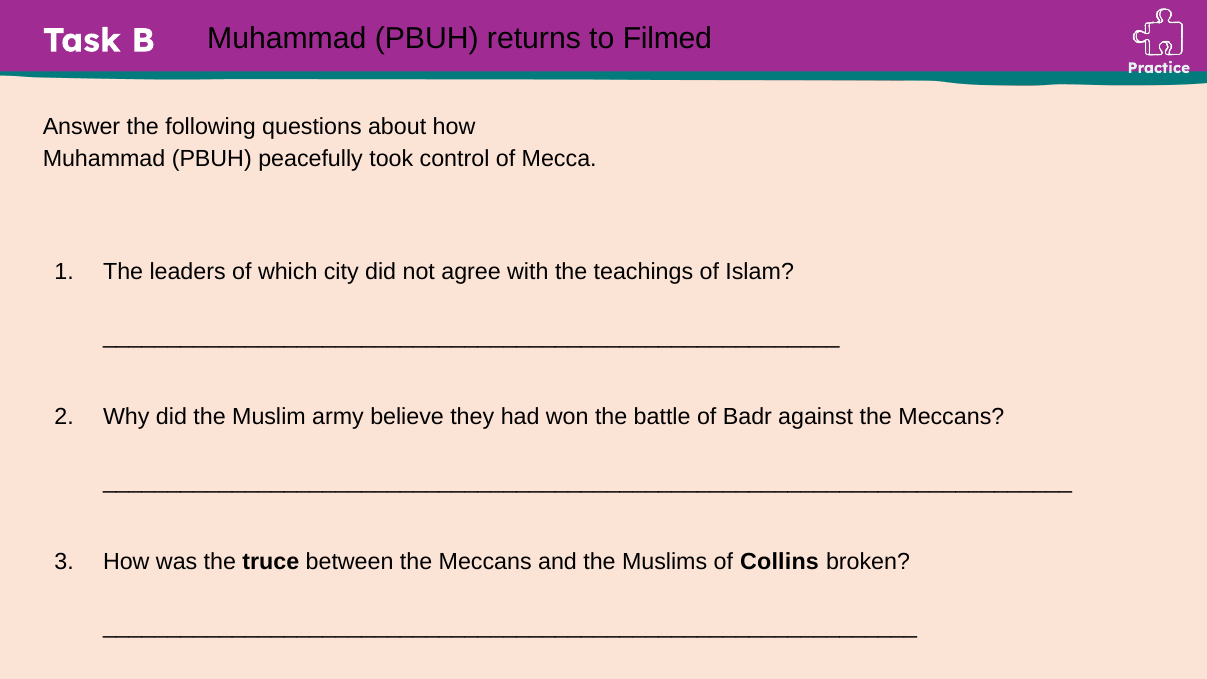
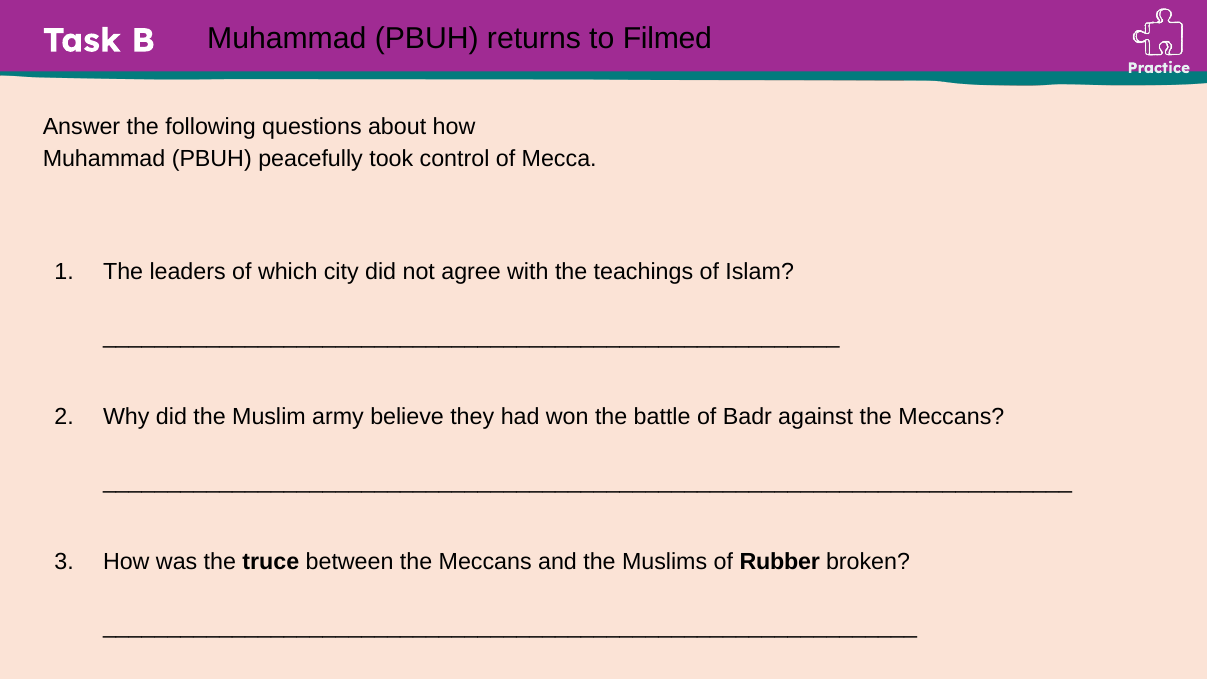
Collins: Collins -> Rubber
